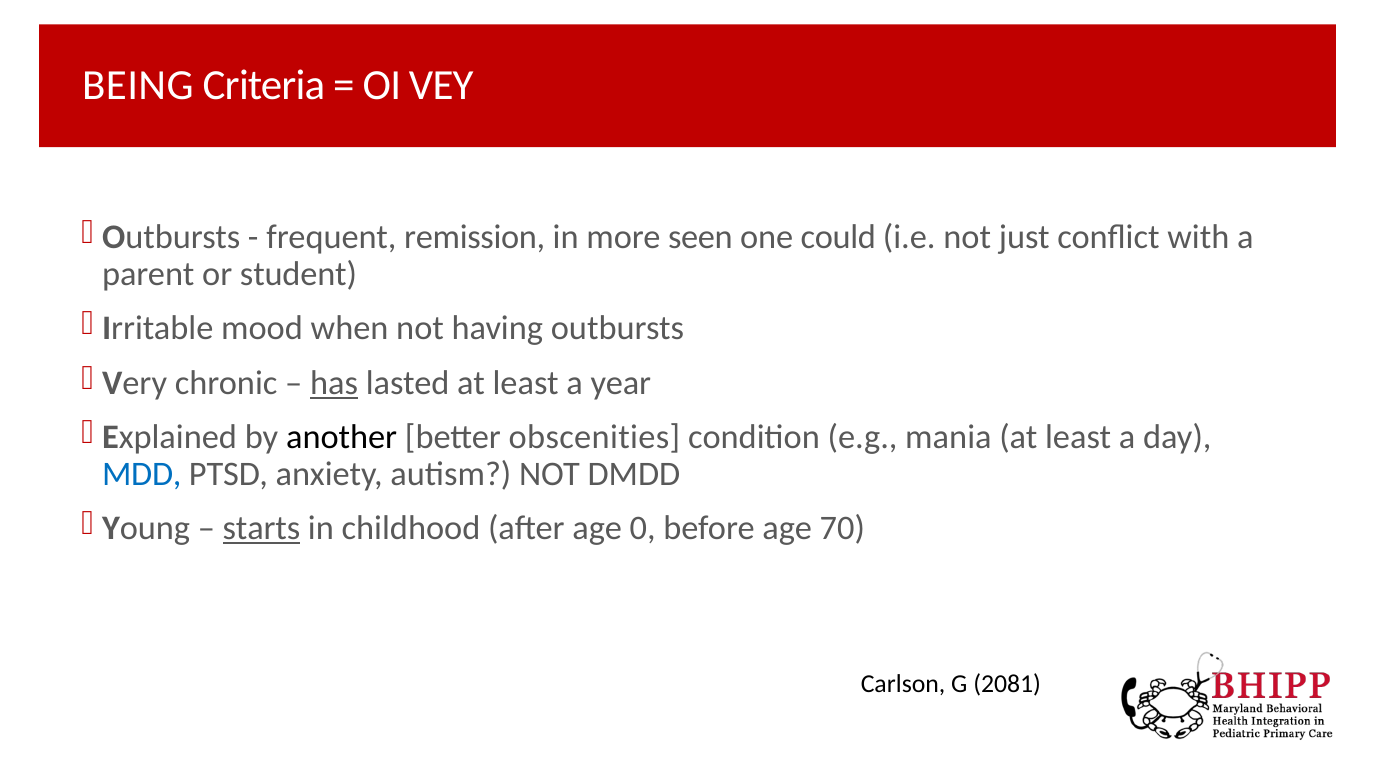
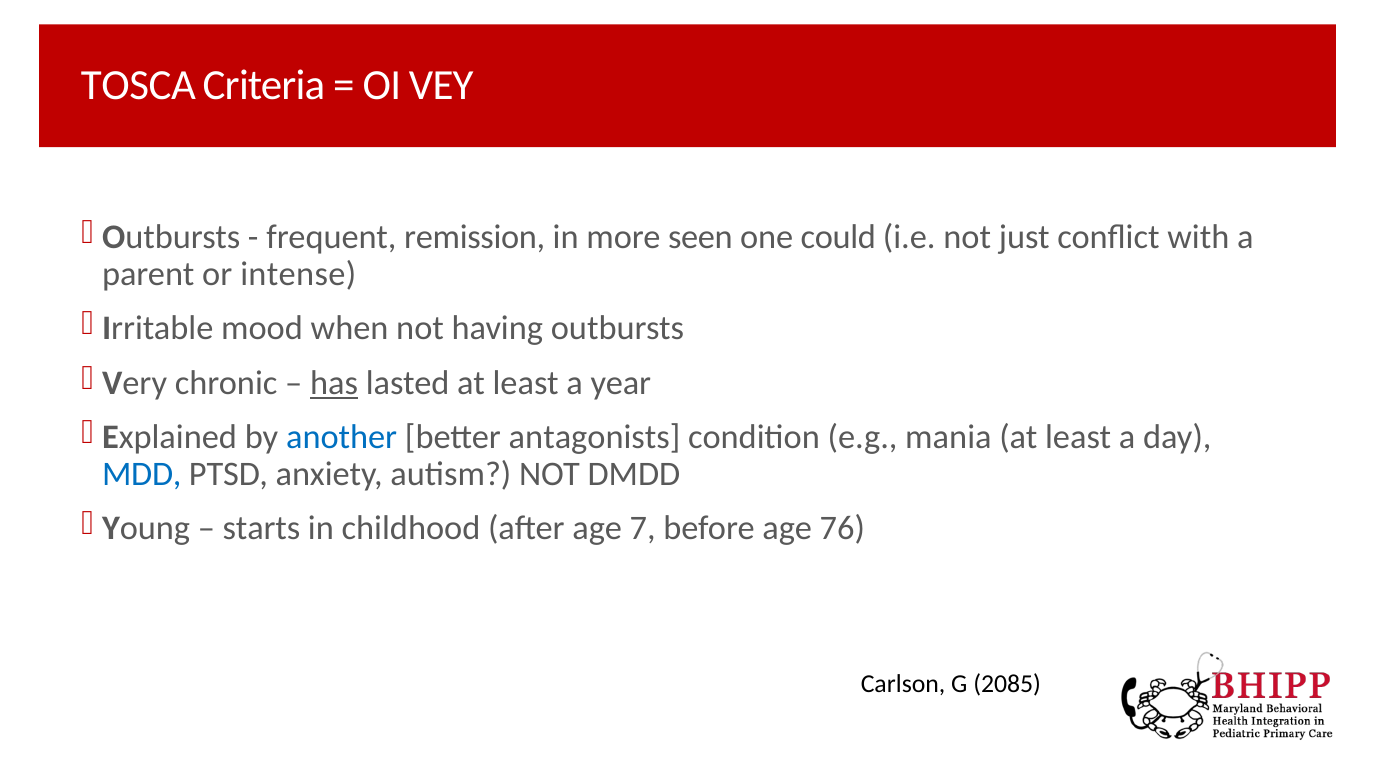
BEING: BEING -> TOSCA
student: student -> intense
another colour: black -> blue
obscenities: obscenities -> antagonists
starts underline: present -> none
0: 0 -> 7
70: 70 -> 76
2081: 2081 -> 2085
